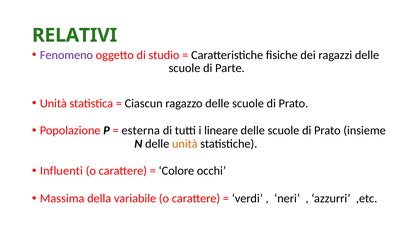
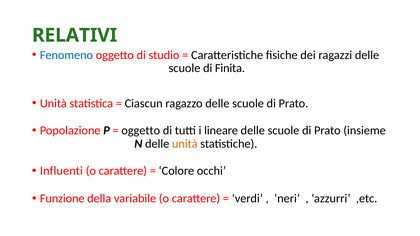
Fenomeno colour: purple -> blue
Parte: Parte -> Finita
esterna at (141, 131): esterna -> oggetto
Massima: Massima -> Funzione
